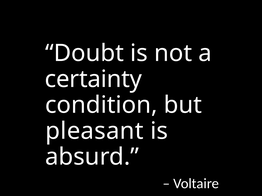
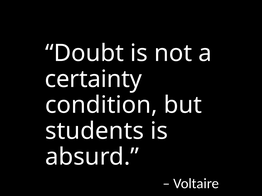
pleasant: pleasant -> students
